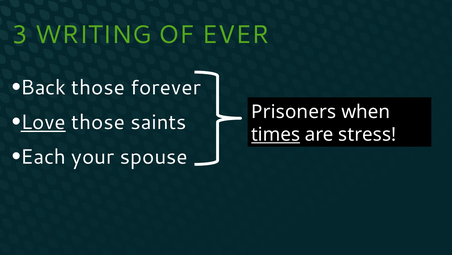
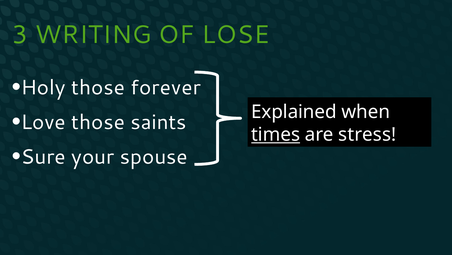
EVER: EVER -> LOSE
Back: Back -> Holy
Prisoners: Prisoners -> Explained
Love underline: present -> none
Each: Each -> Sure
